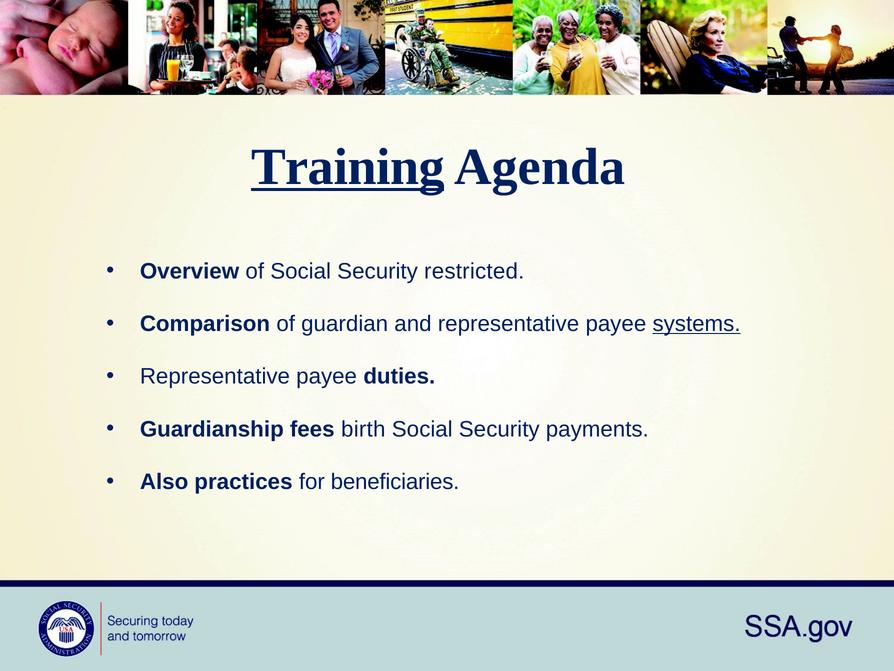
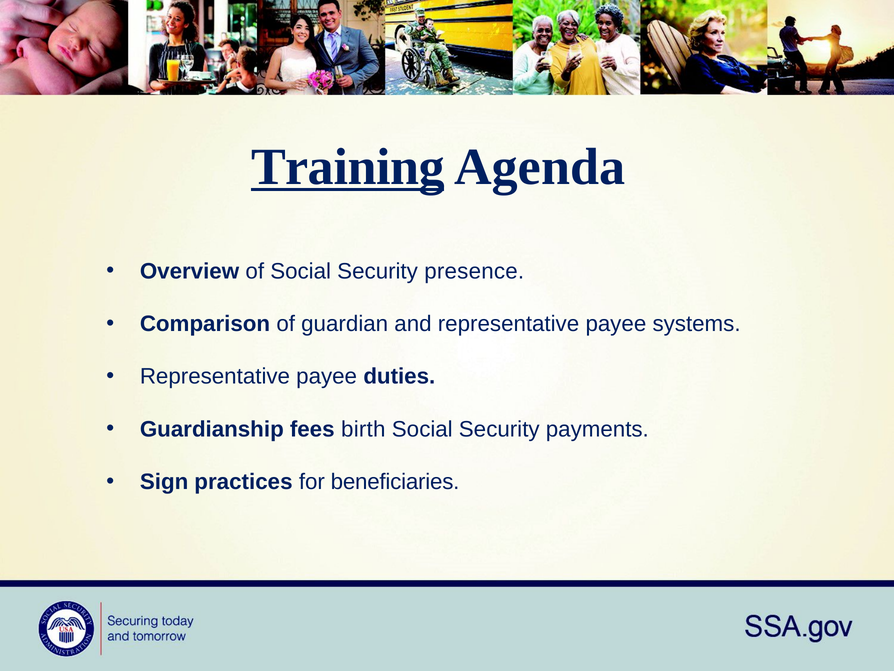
restricted: restricted -> presence
systems underline: present -> none
Also: Also -> Sign
